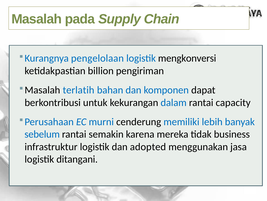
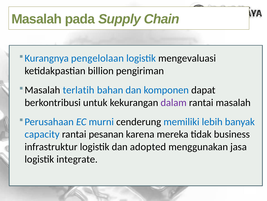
mengkonversi: mengkonversi -> mengevaluasi
dalam colour: blue -> purple
rantai capacity: capacity -> masalah
sebelum: sebelum -> capacity
semakin: semakin -> pesanan
ditangani: ditangani -> integrate
